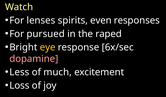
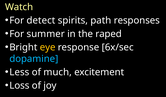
lenses: lenses -> detect
even: even -> path
pursued: pursued -> summer
dopamine colour: pink -> light blue
